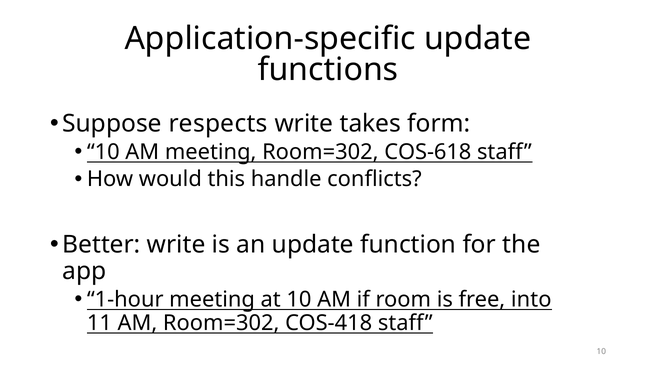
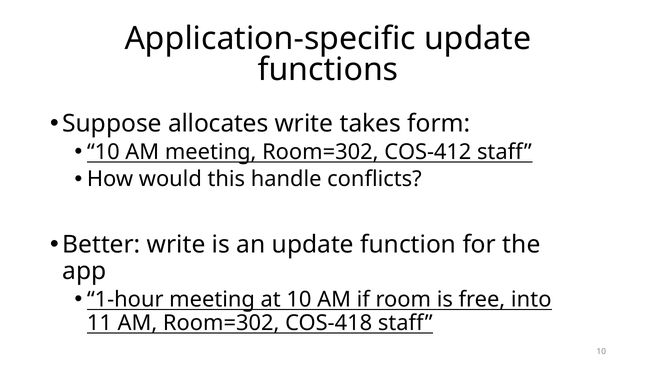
respects: respects -> allocates
COS-618: COS-618 -> COS-412
